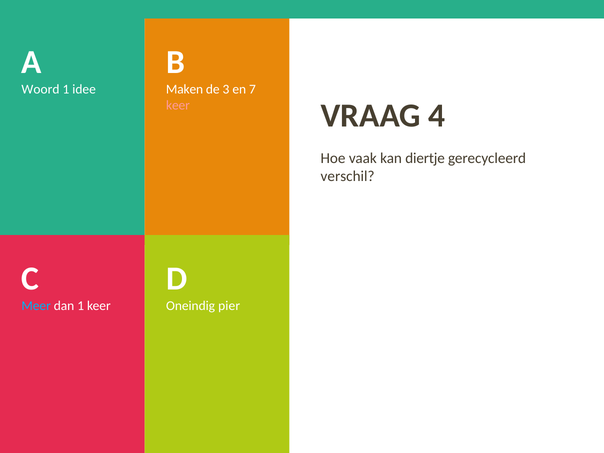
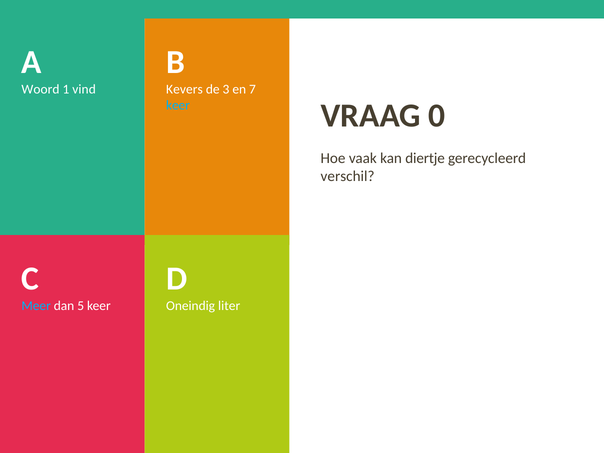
idee: idee -> vind
Maken: Maken -> Kevers
keer at (178, 105) colour: pink -> light blue
4: 4 -> 0
dan 1: 1 -> 5
pier: pier -> liter
